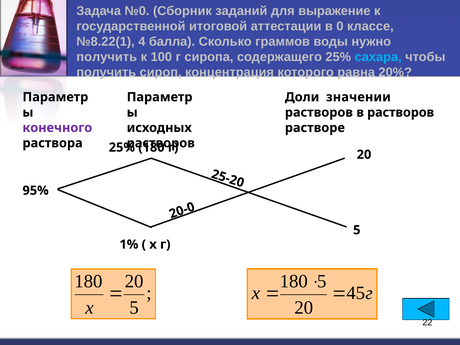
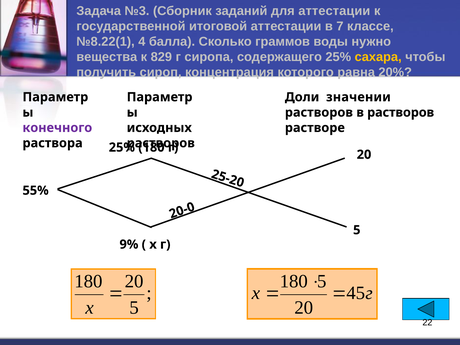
№0: №0 -> №3
для выражение: выражение -> аттестации
в 0: 0 -> 7
получить at (107, 57): получить -> вещества
100: 100 -> 829
сахара colour: light blue -> yellow
95%: 95% -> 55%
1%: 1% -> 9%
